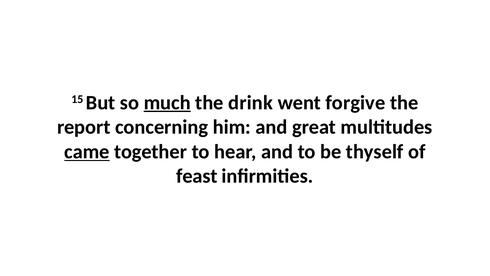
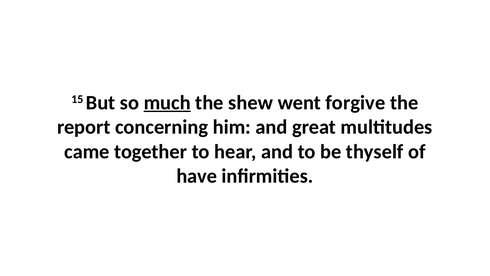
drink: drink -> shew
came underline: present -> none
feast: feast -> have
